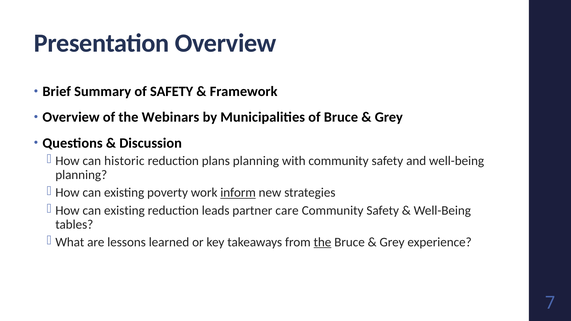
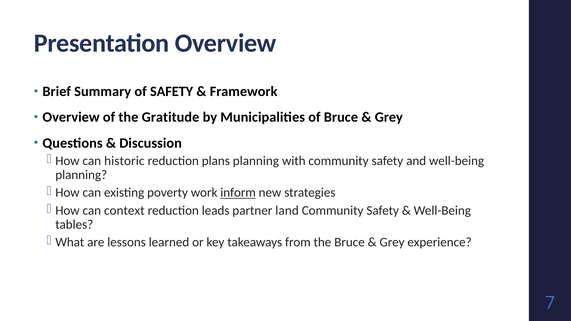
Webinars: Webinars -> Gratitude
existing at (124, 210): existing -> context
care: care -> land
the at (322, 242) underline: present -> none
